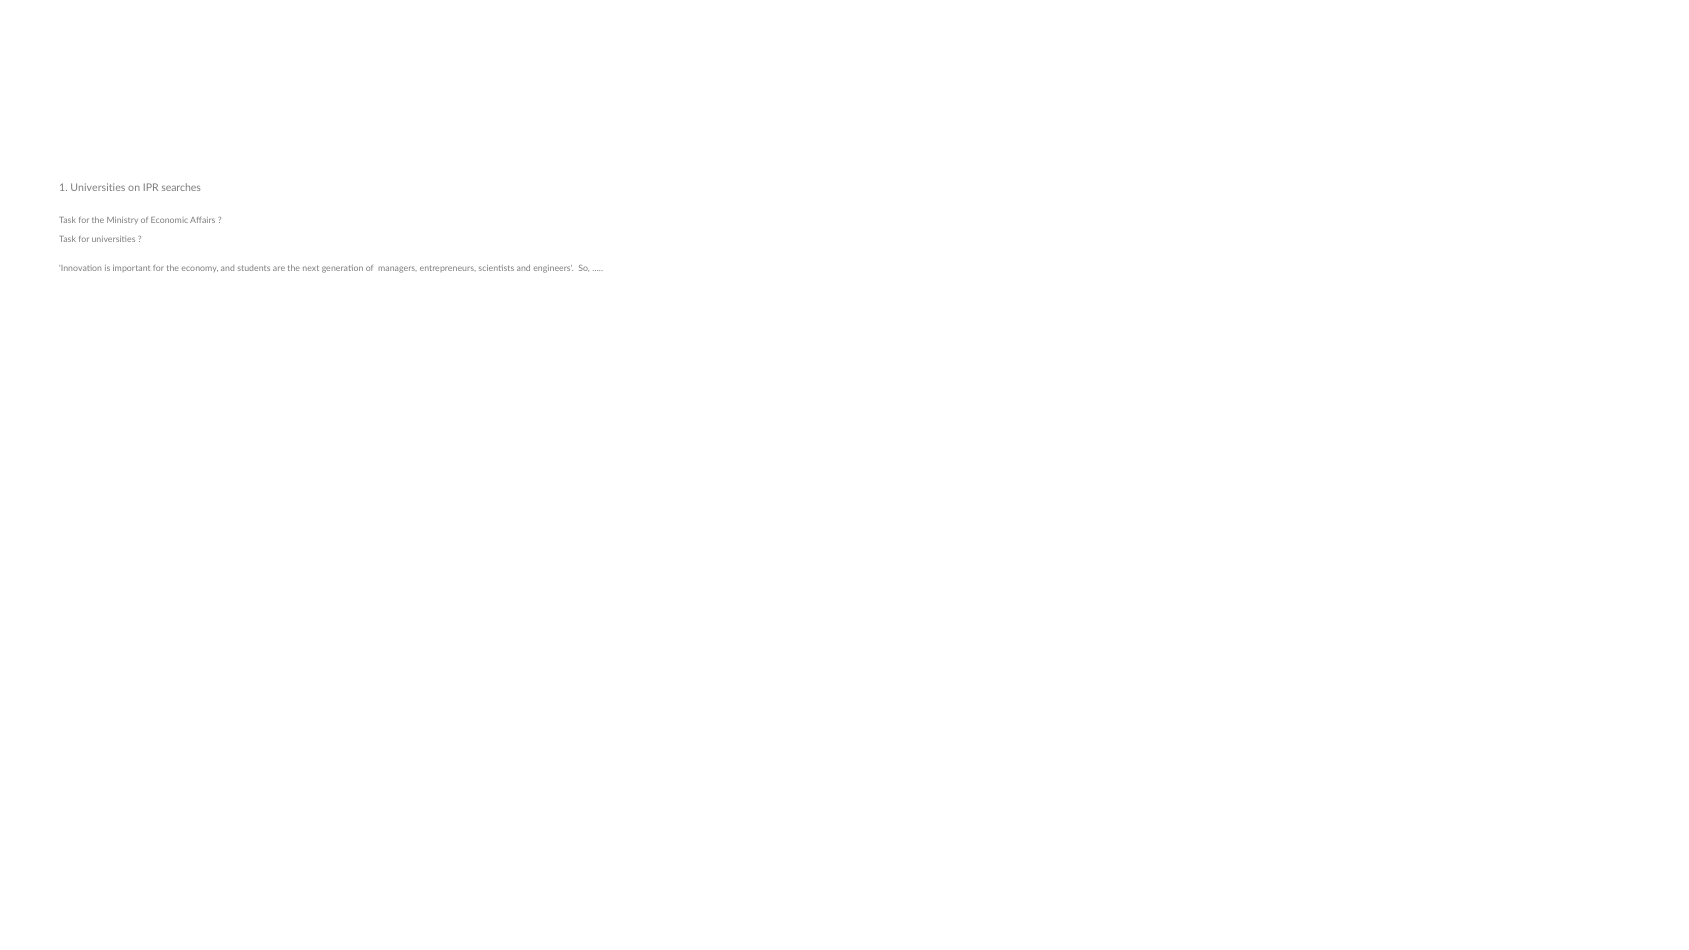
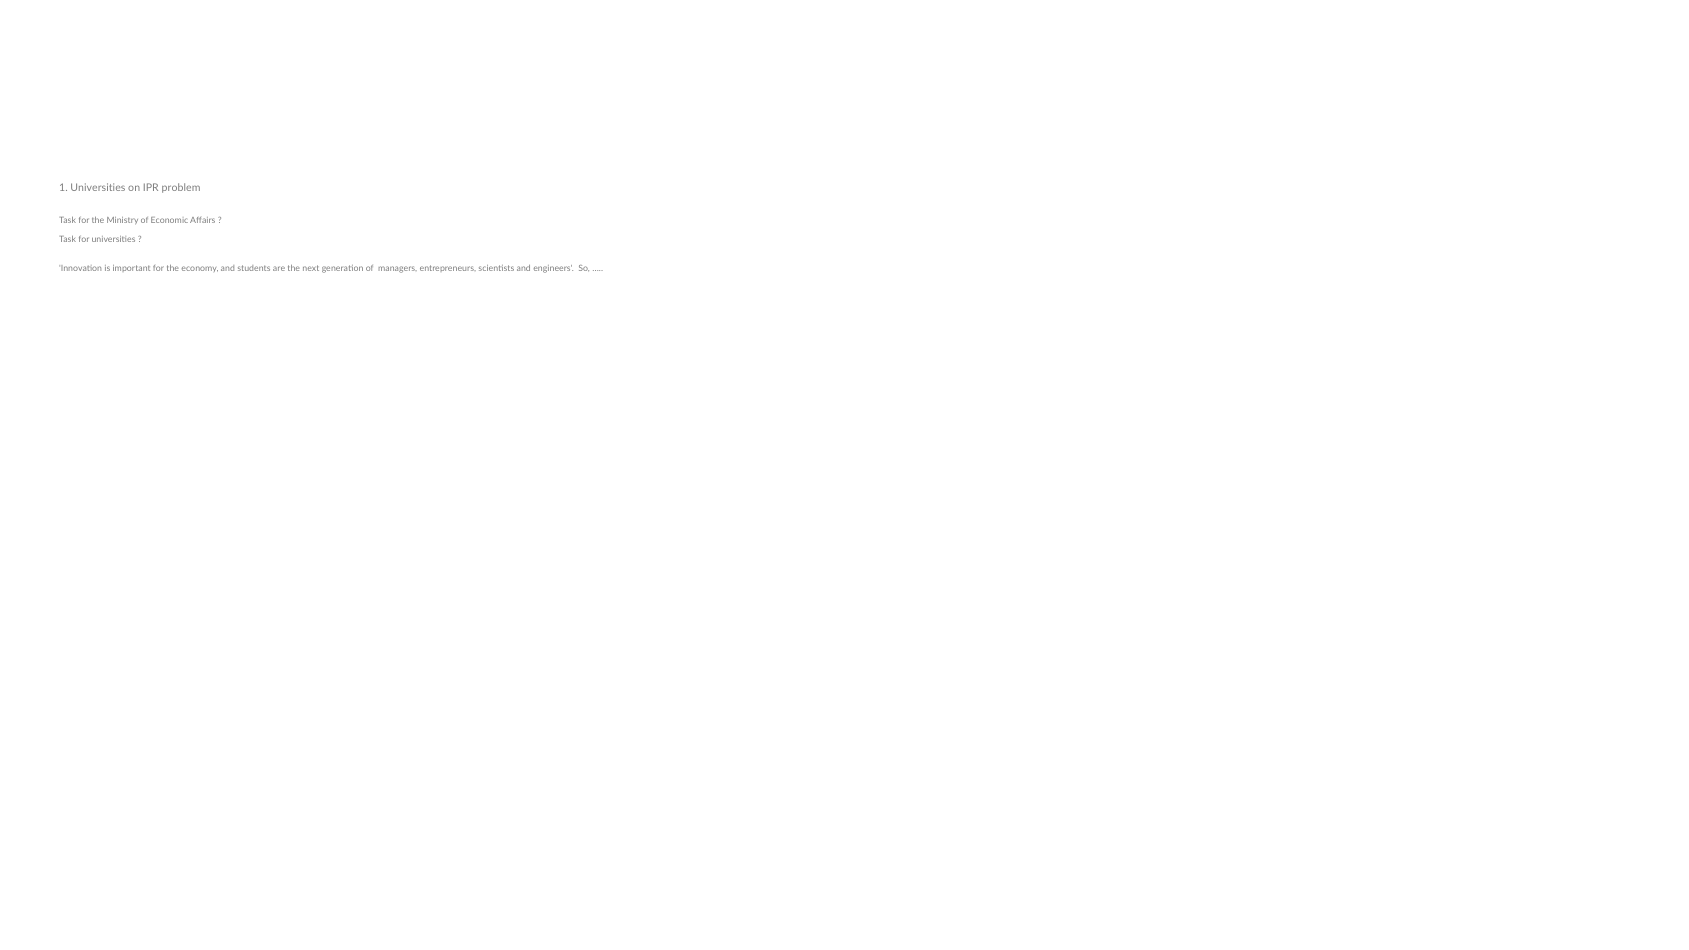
searches: searches -> problem
